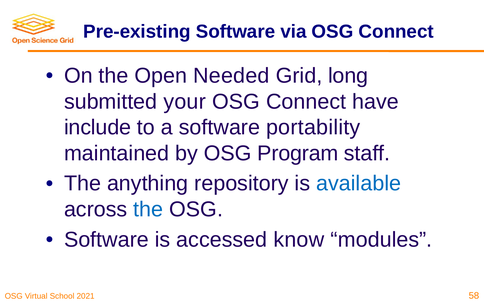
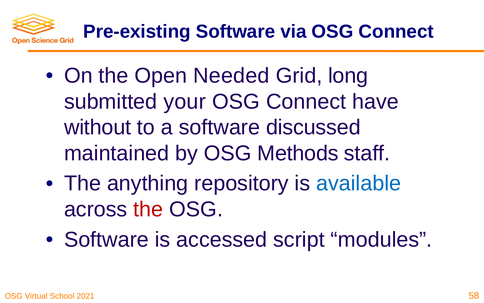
include: include -> without
portability: portability -> discussed
Program: Program -> Methods
the at (148, 209) colour: blue -> red
know: know -> script
